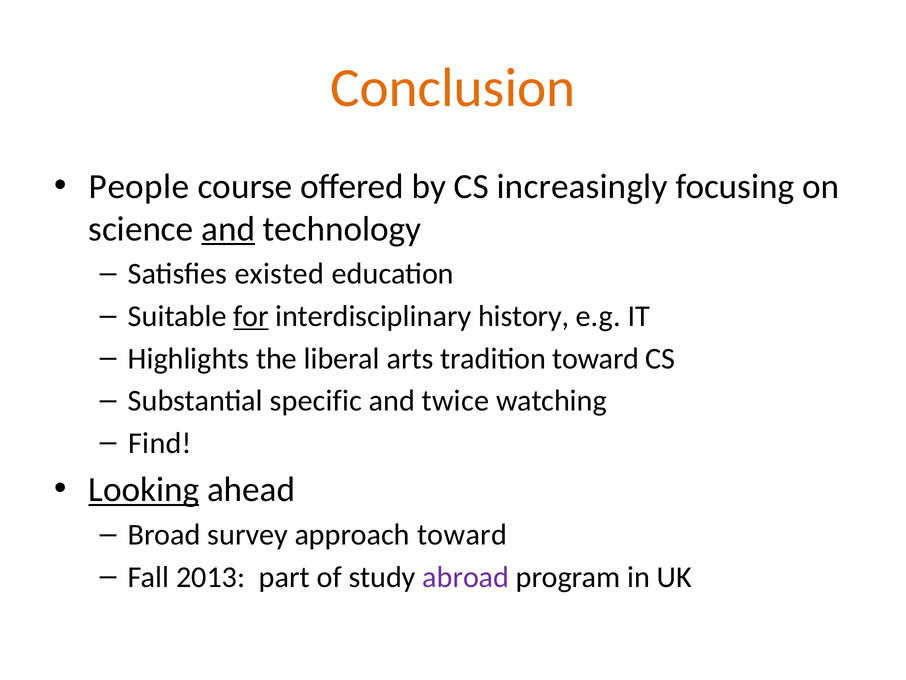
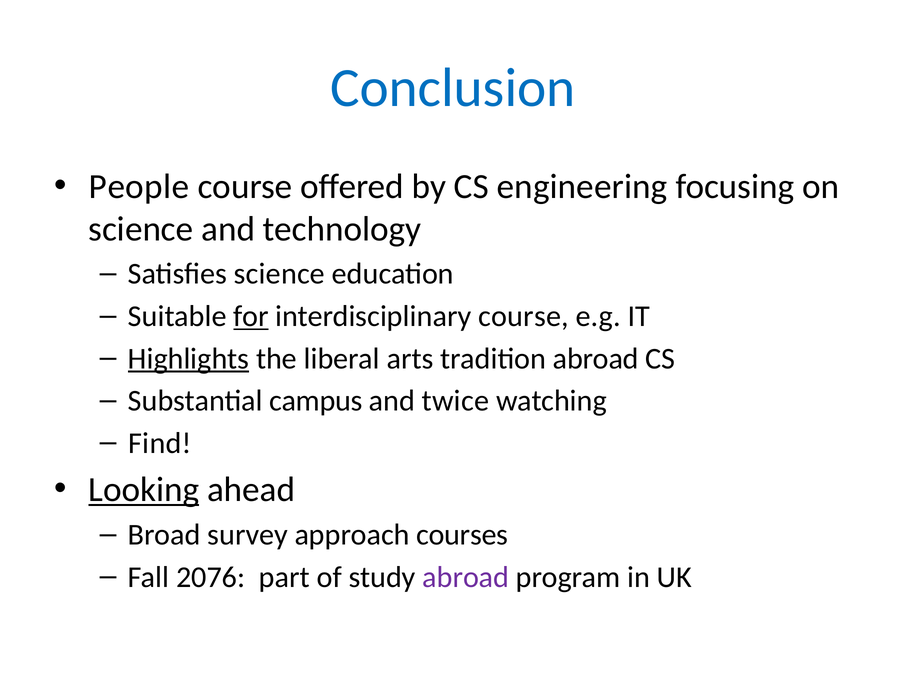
Conclusion colour: orange -> blue
increasingly: increasingly -> engineering
and at (228, 229) underline: present -> none
Satisfies existed: existed -> science
interdisciplinary history: history -> course
Highlights underline: none -> present
tradition toward: toward -> abroad
specific: specific -> campus
approach toward: toward -> courses
2013: 2013 -> 2076
